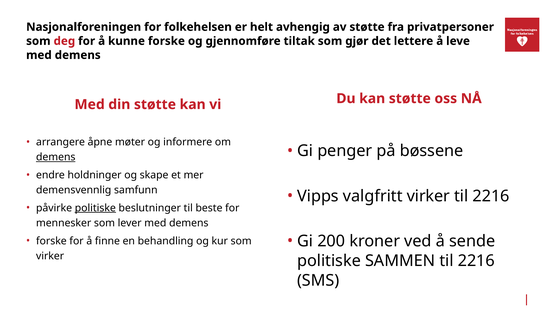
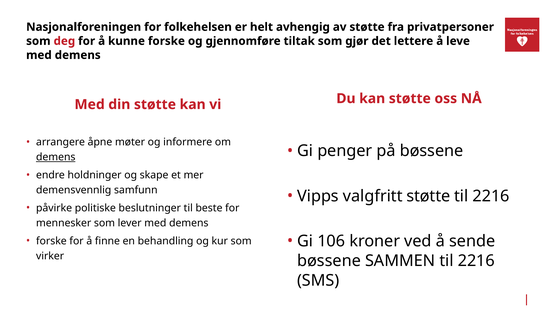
valgfritt virker: virker -> støtte
politiske at (95, 208) underline: present -> none
200: 200 -> 106
politiske at (329, 261): politiske -> bøssene
